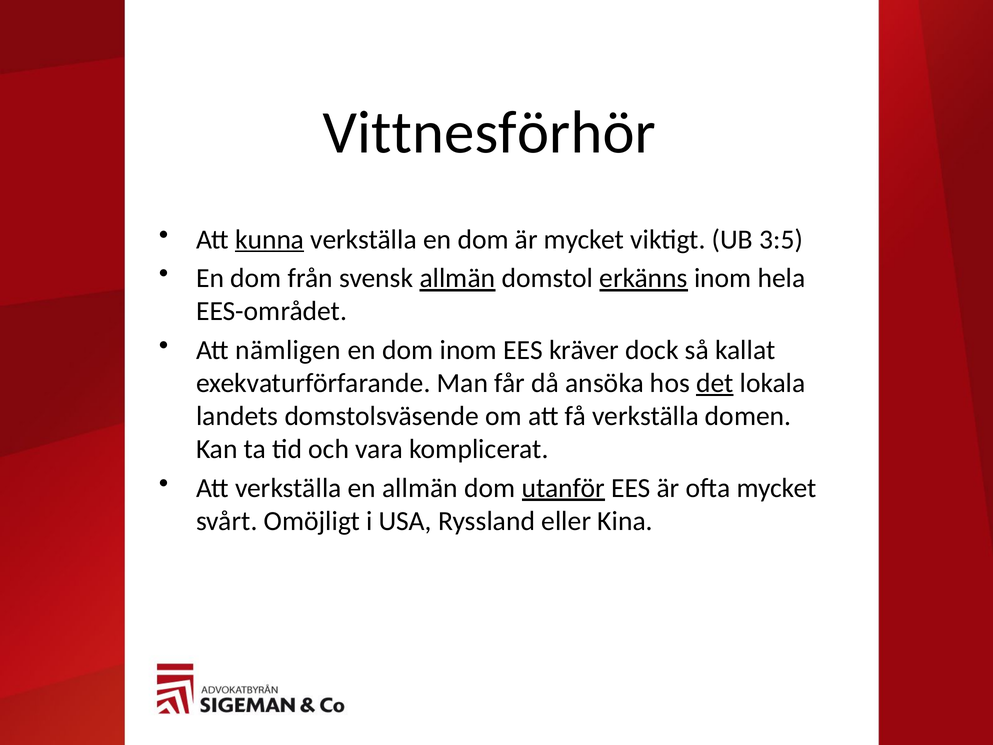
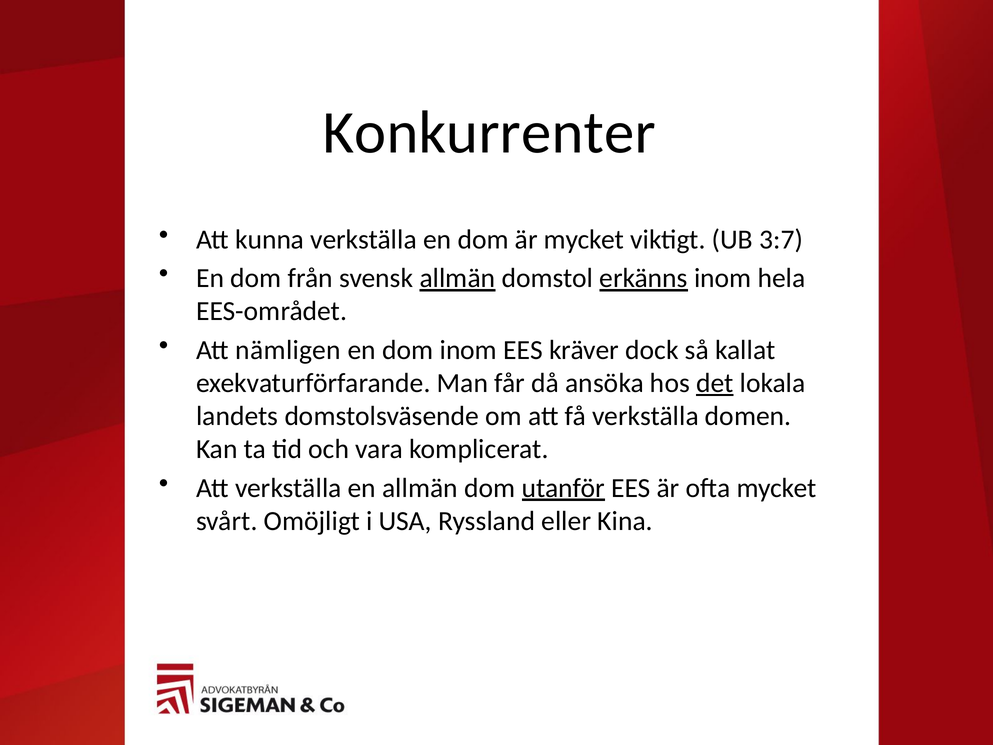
Vittnesförhör: Vittnesförhör -> Konkurrenter
kunna underline: present -> none
3:5: 3:5 -> 3:7
